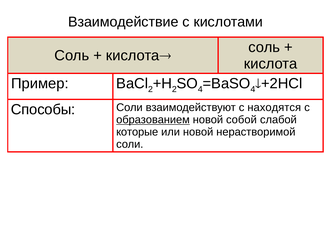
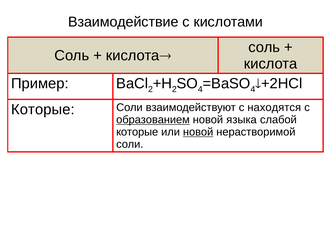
Способы at (43, 110): Способы -> Которые
собой: собой -> языка
новой at (198, 132) underline: none -> present
